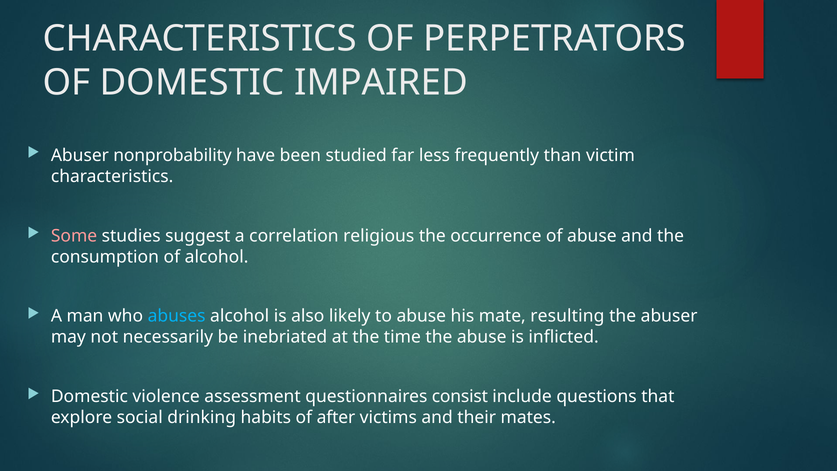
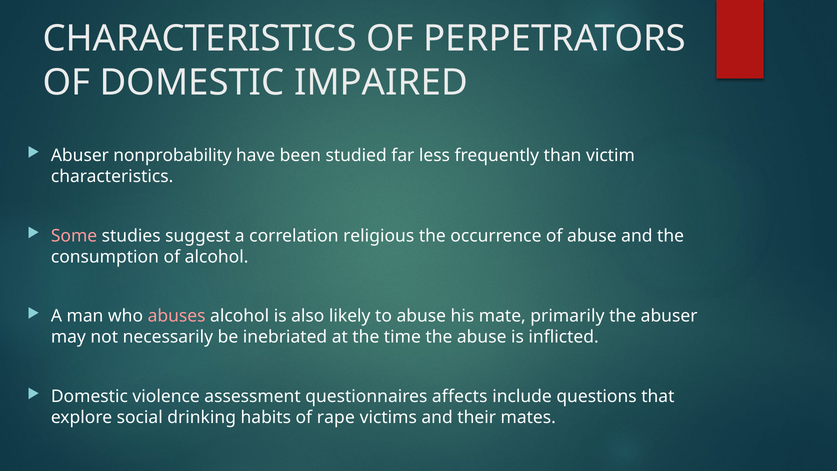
abuses colour: light blue -> pink
resulting: resulting -> primarily
consist: consist -> affects
after: after -> rape
